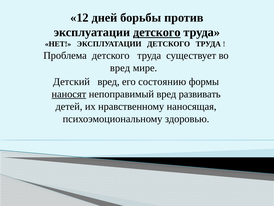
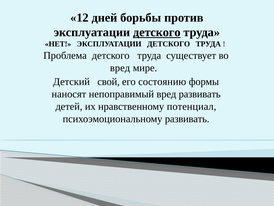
Детский вред: вред -> свой
наносят underline: present -> none
наносящая: наносящая -> потенциал
психоэмоциональному здоровью: здоровью -> развивать
